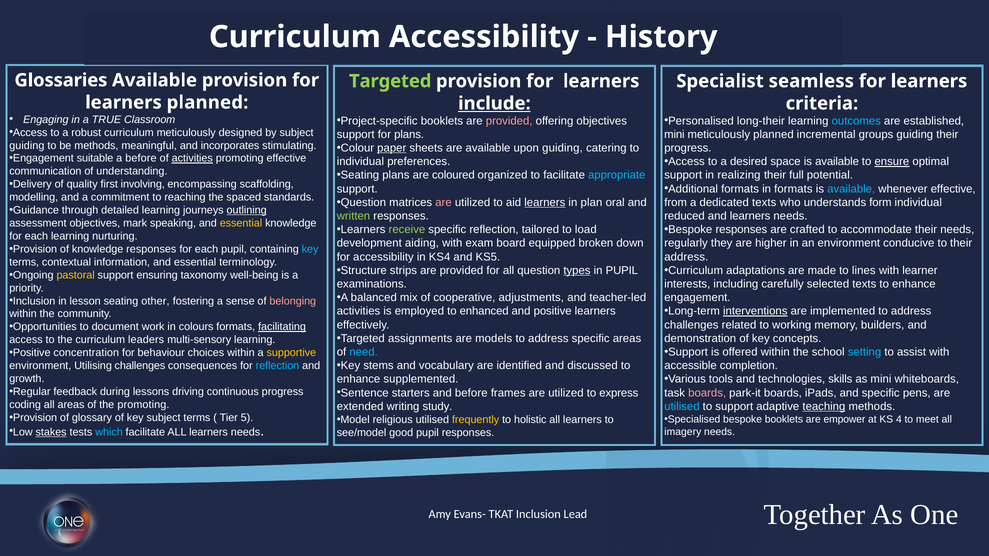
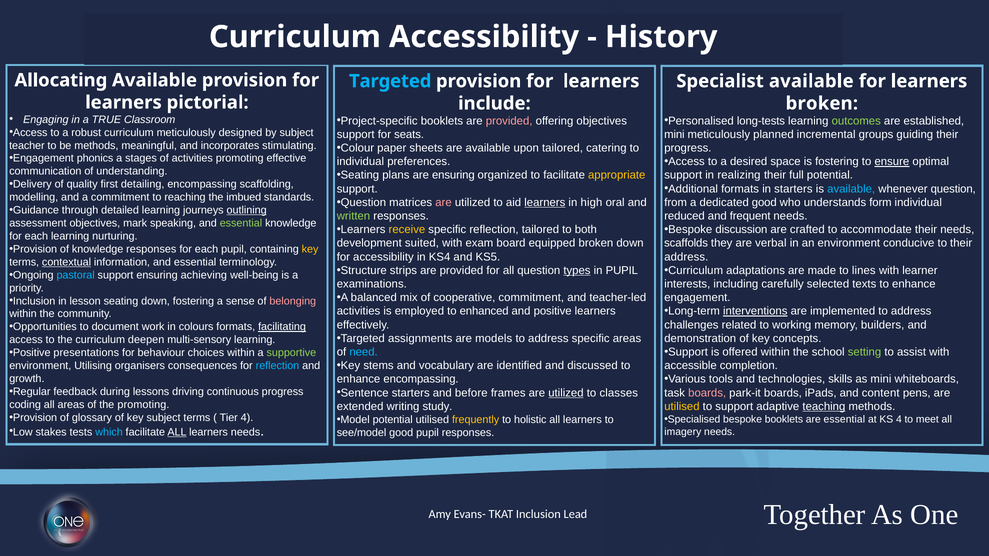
Glossaries: Glossaries -> Allocating
Targeted at (390, 81) colour: light green -> light blue
Specialist seamless: seamless -> available
learners planned: planned -> pictorial
include underline: present -> none
criteria at (822, 103): criteria -> broken
long-their: long-their -> long-tests
outcomes colour: light blue -> light green
for plans: plans -> seats
guiding at (27, 146): guiding -> teacher
paper underline: present -> none
upon guiding: guiding -> tailored
suitable: suitable -> phonics
a before: before -> stages
activities at (192, 159) underline: present -> none
space is available: available -> fostering
are coloured: coloured -> ensuring
appropriate colour: light blue -> yellow
involving: involving -> detailing
in formats: formats -> starters
whenever effective: effective -> question
spaced: spaced -> imbued
plan: plan -> high
dedicated texts: texts -> good
and learners: learners -> frequent
essential at (241, 223) colour: yellow -> light green
receive colour: light green -> yellow
load: load -> both
Bespoke responses: responses -> discussion
aiding: aiding -> suited
regularly: regularly -> scaffolds
higher: higher -> verbal
key at (310, 249) colour: light blue -> yellow
contextual underline: none -> present
pastoral colour: yellow -> light blue
taxonomy: taxonomy -> achieving
cooperative adjustments: adjustments -> commitment
seating other: other -> down
leaders: leaders -> deepen
setting colour: light blue -> light green
concentration: concentration -> presentations
supportive colour: yellow -> light green
Utilising challenges: challenges -> organisers
enhance supplemented: supplemented -> encompassing
utilized at (566, 393) underline: none -> present
express: express -> classes
and specific: specific -> content
utilised at (682, 407) colour: light blue -> yellow
Tier 5: 5 -> 4
are empower: empower -> essential
Model religious: religious -> potential
stakes underline: present -> none
ALL at (177, 432) underline: none -> present
